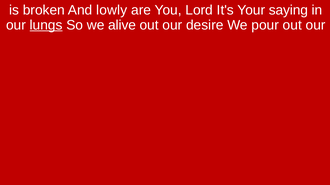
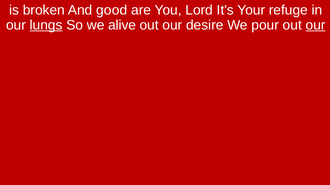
lowly: lowly -> good
saying: saying -> refuge
our at (316, 25) underline: none -> present
